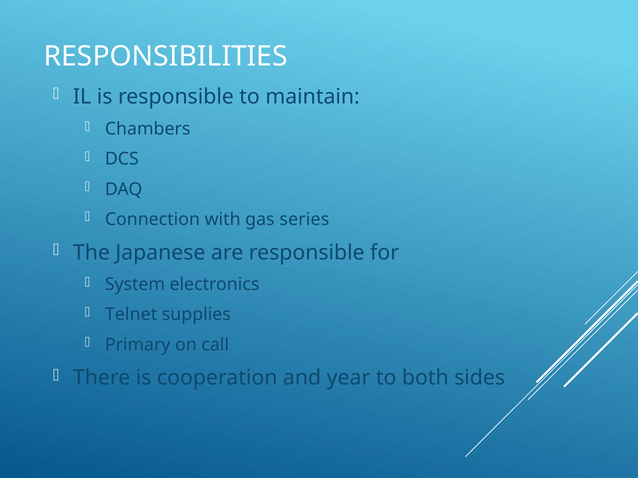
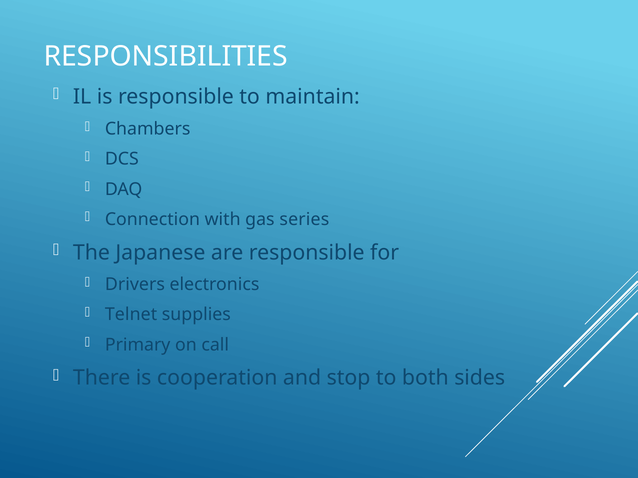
System: System -> Drivers
year: year -> stop
